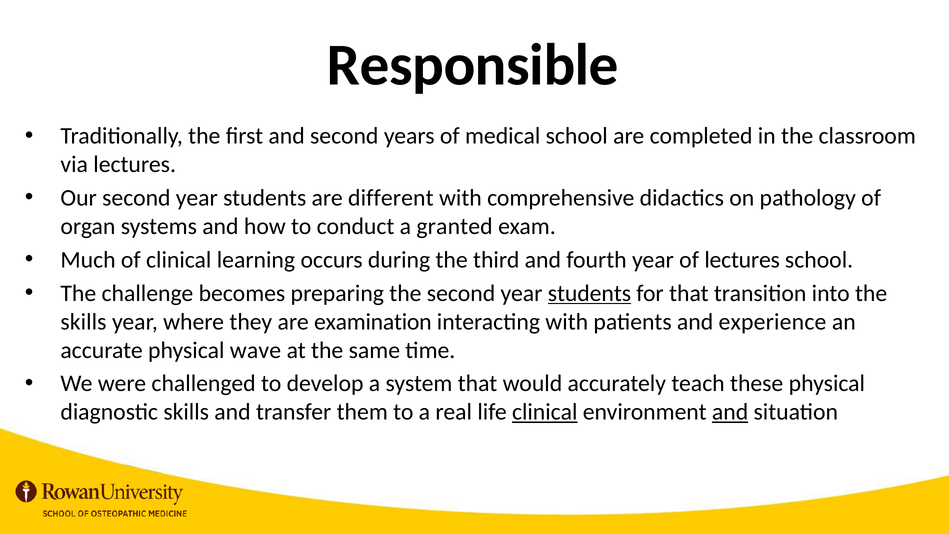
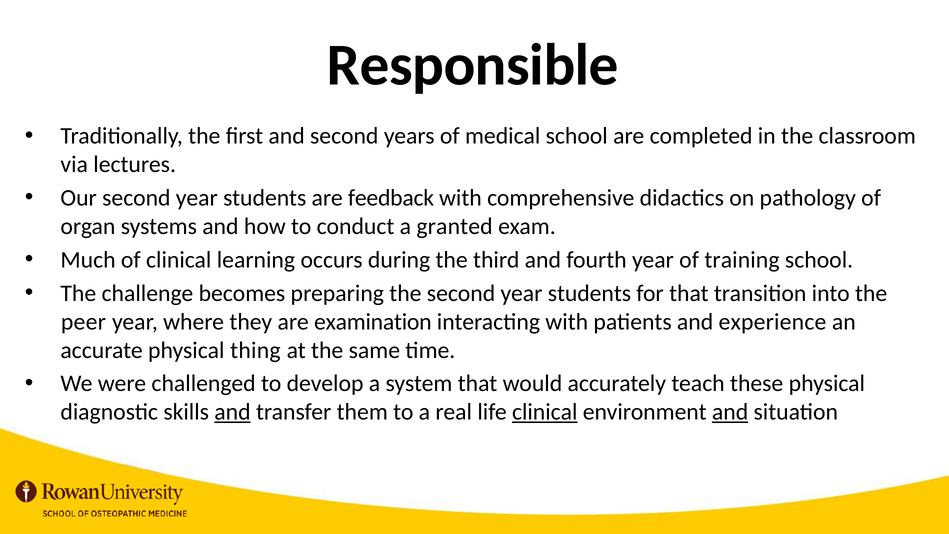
different: different -> feedback
of lectures: lectures -> training
students at (589, 293) underline: present -> none
skills at (83, 322): skills -> peer
wave: wave -> thing
and at (232, 412) underline: none -> present
